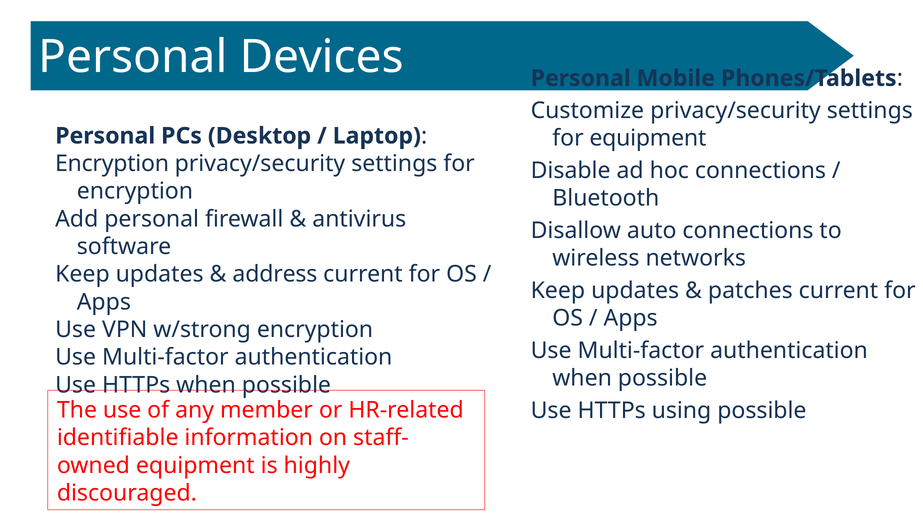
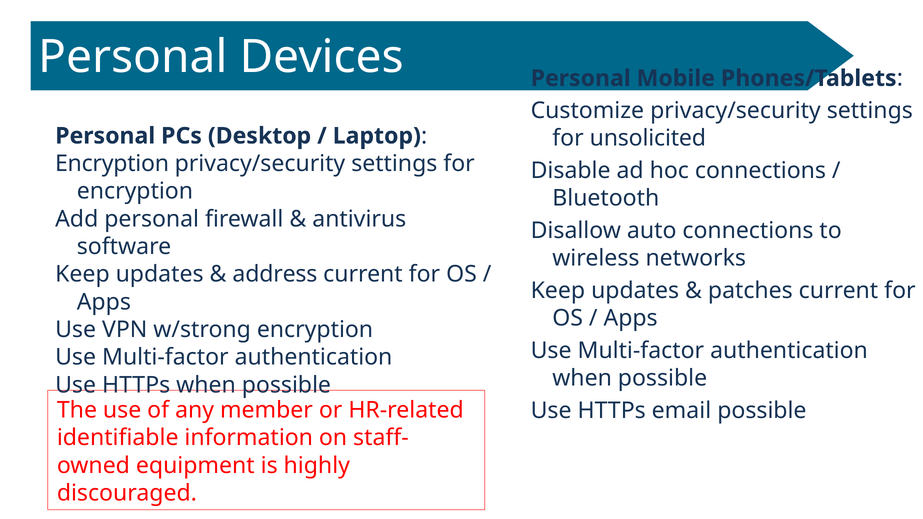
for equipment: equipment -> unsolicited
using: using -> email
